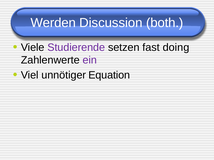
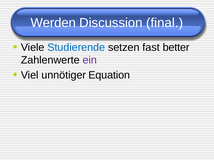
both: both -> final
Studierende colour: purple -> blue
doing: doing -> better
